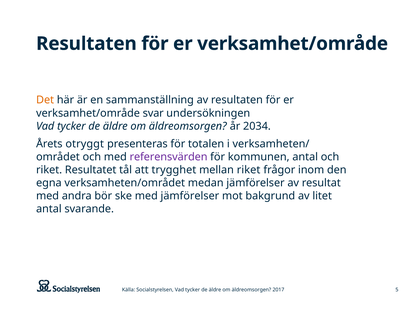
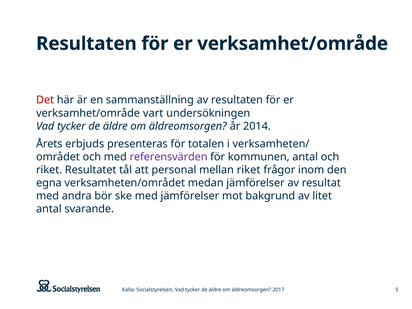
Det colour: orange -> red
svar: svar -> vart
2034: 2034 -> 2014
otryggt: otryggt -> erbjuds
trygghet: trygghet -> personal
